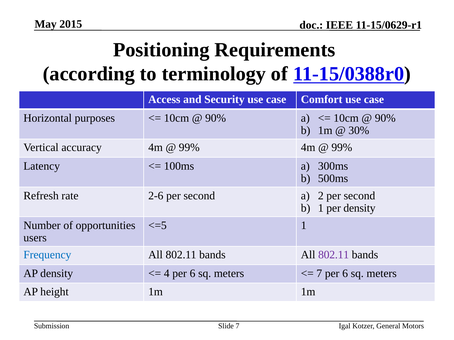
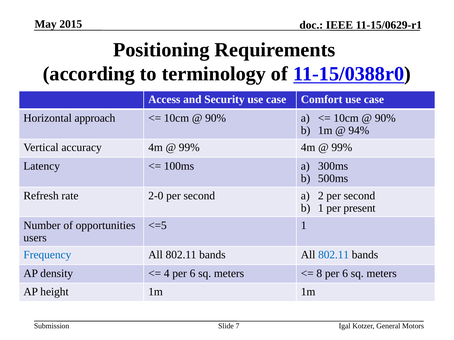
purposes: purposes -> approach
30%: 30% -> 94%
2-6: 2-6 -> 2-0
per density: density -> present
802.11 at (334, 255) colour: purple -> blue
7 at (319, 274): 7 -> 8
